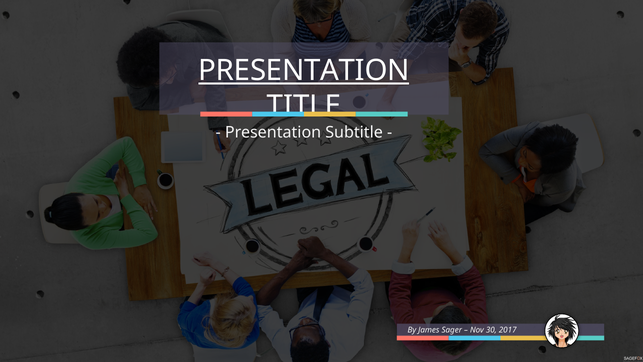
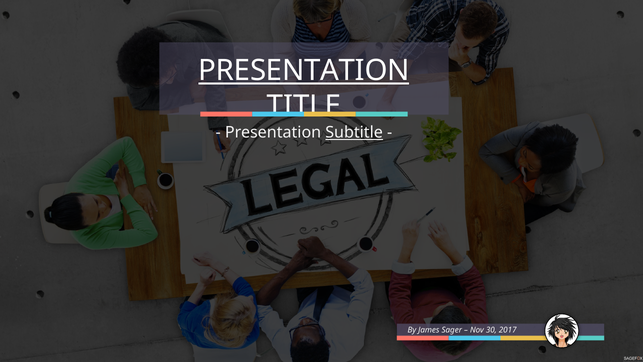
Subtitle underline: none -> present
